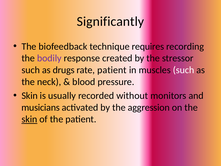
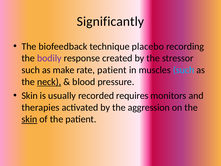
requires: requires -> placebo
drugs: drugs -> make
such at (184, 70) colour: white -> light blue
neck underline: none -> present
without: without -> requires
musicians: musicians -> therapies
